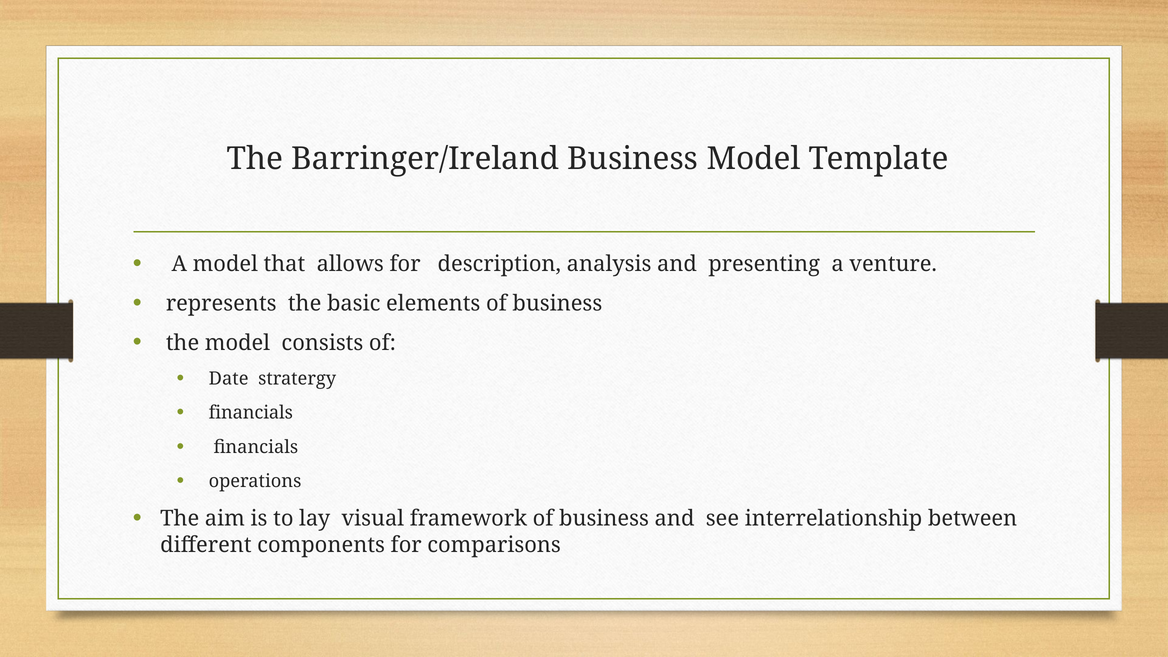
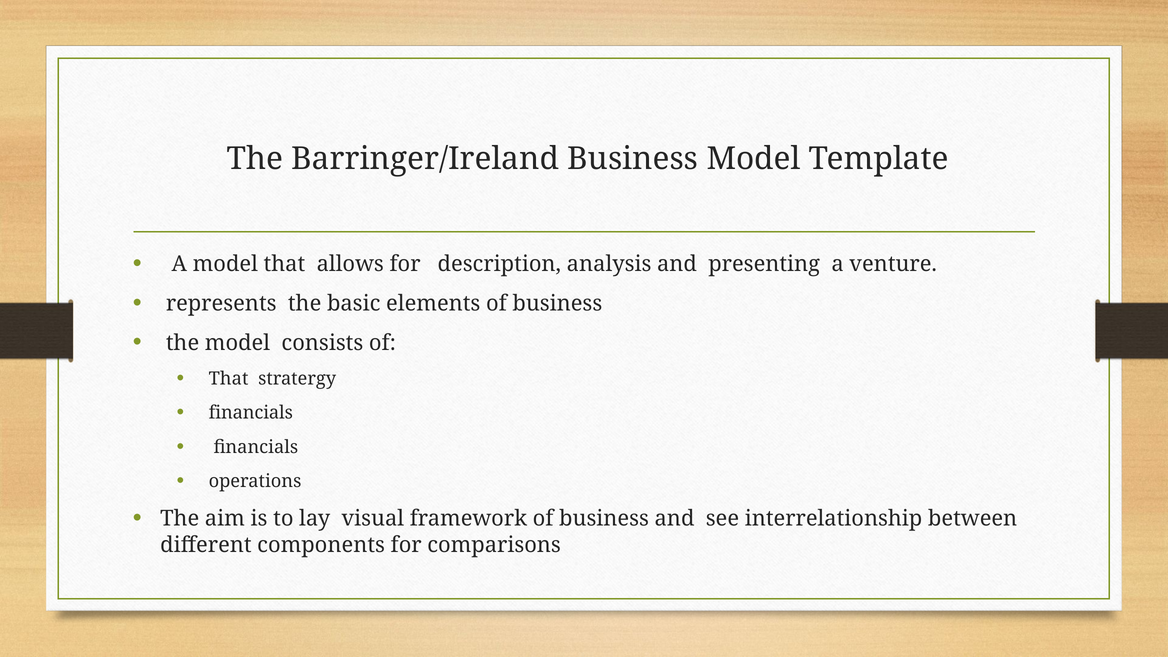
Date at (229, 379): Date -> That
